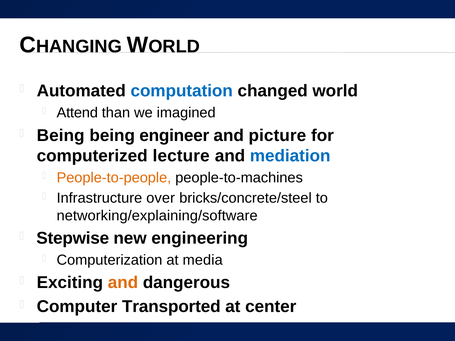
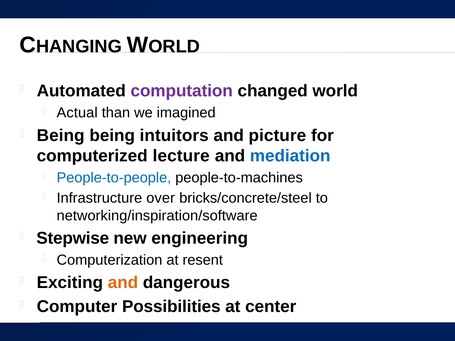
computation colour: blue -> purple
Attend: Attend -> Actual
engineer: engineer -> intuitors
People-to-people colour: orange -> blue
networking/explaining/software: networking/explaining/software -> networking/inspiration/software
media: media -> resent
Transported: Transported -> Possibilities
